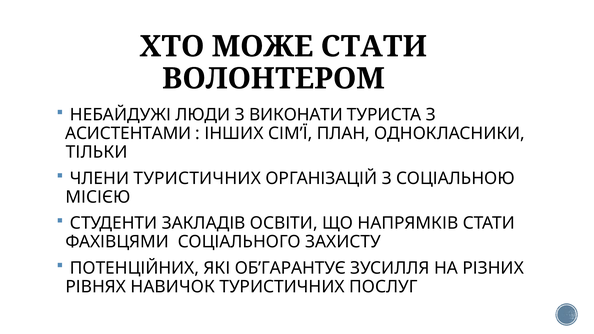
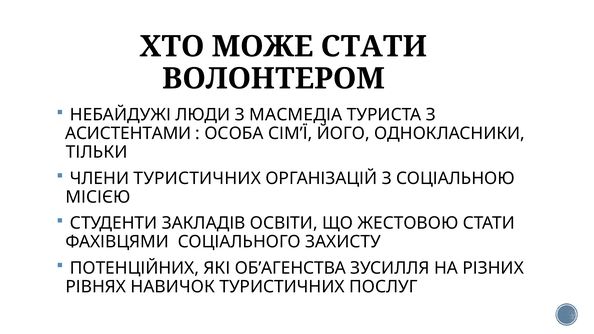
ВИКОНАТИ: ВИКОНАТИ -> МАСМЕДІА
ІНШИХ: ІНШИХ -> ОСОБА
ПЛАН: ПЛАН -> ЙОГО
НАПРЯМКІВ: НАПРЯМКІВ -> ЖЕСТОВОЮ
ОБ’ГАРАНТУЄ: ОБ’ГАРАНТУЄ -> ОБ’АГЕНСТВА
